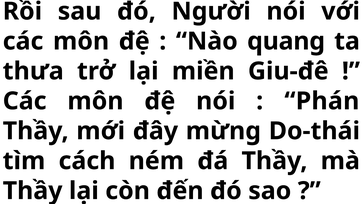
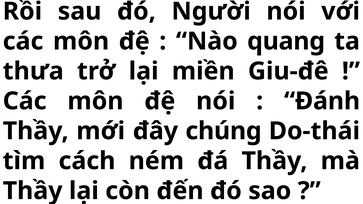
Phán: Phán -> Đánh
mừng: mừng -> chúng
